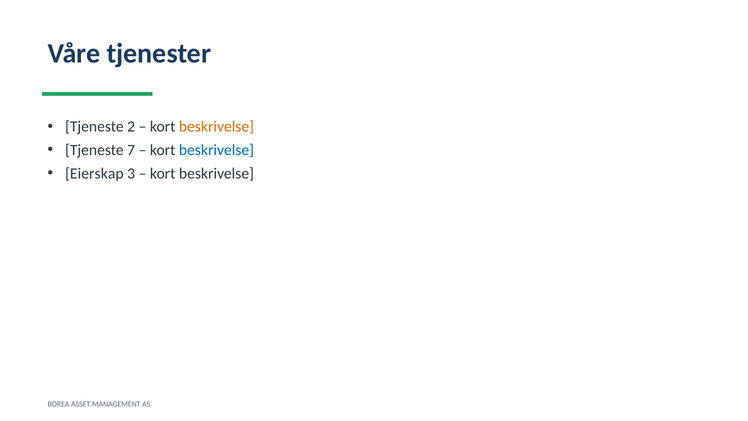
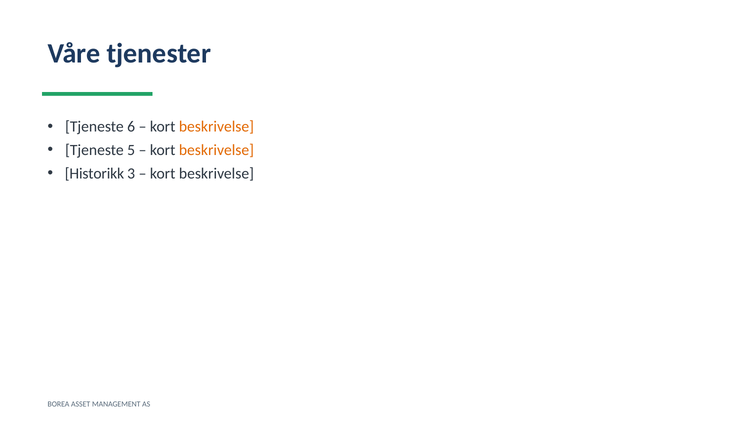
2: 2 -> 6
7: 7 -> 5
beskrivelse at (216, 150) colour: blue -> orange
Eierskap: Eierskap -> Historikk
